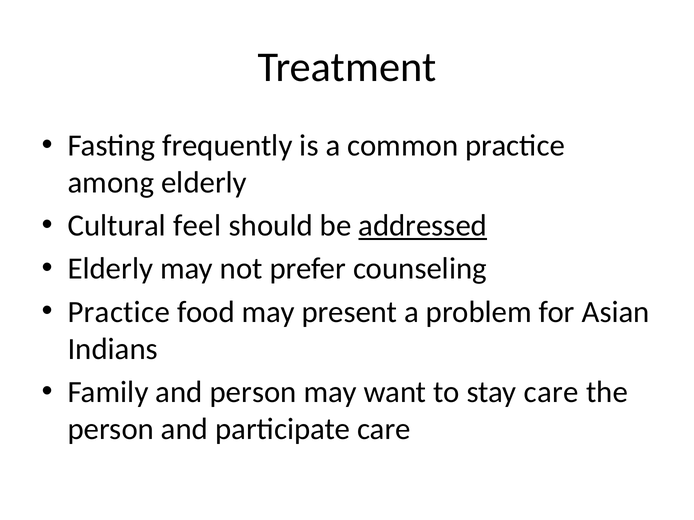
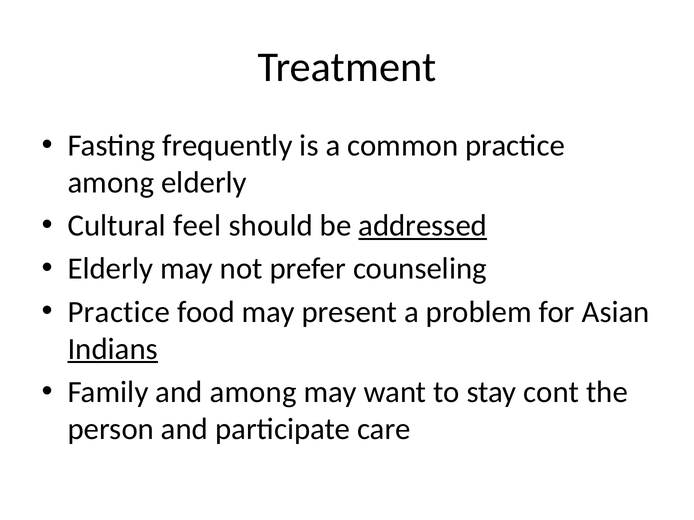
Indians underline: none -> present
and person: person -> among
stay care: care -> cont
